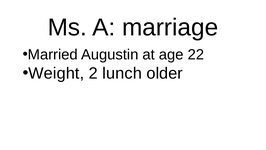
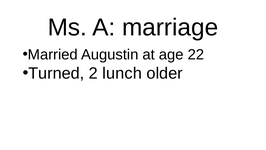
Weight: Weight -> Turned
